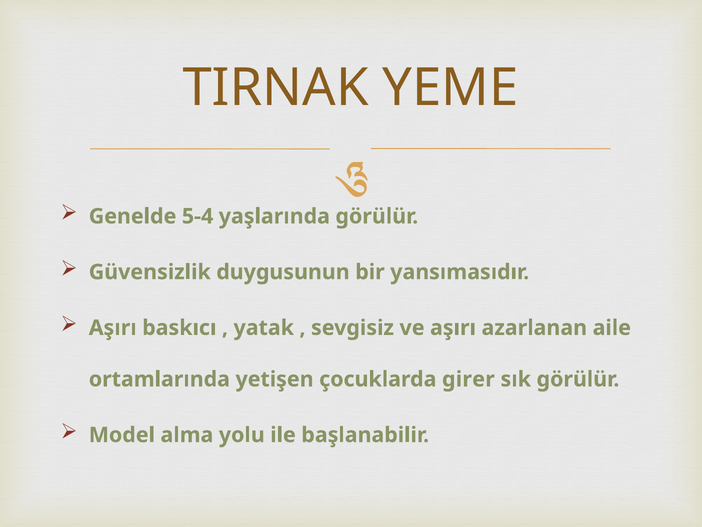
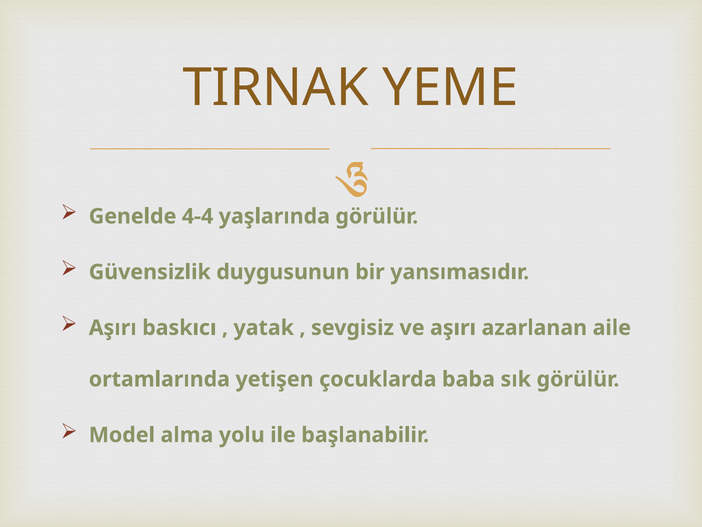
5-4: 5-4 -> 4-4
girer: girer -> baba
